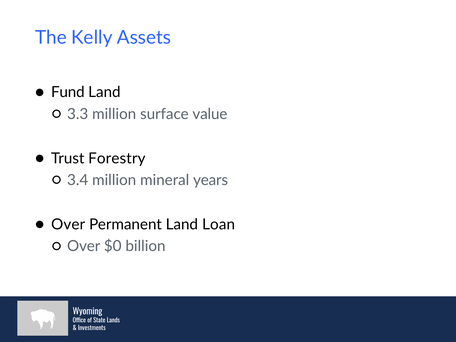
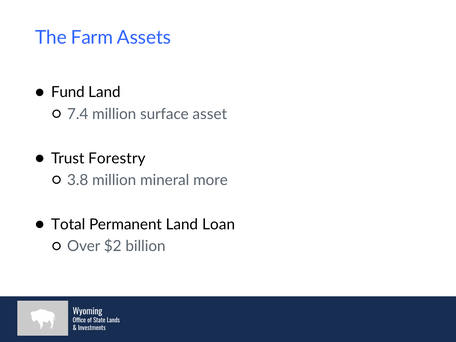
Kelly: Kelly -> Farm
3.3: 3.3 -> 7.4
value: value -> asset
3.4: 3.4 -> 3.8
years: years -> more
Over at (68, 225): Over -> Total
$0: $0 -> $2
